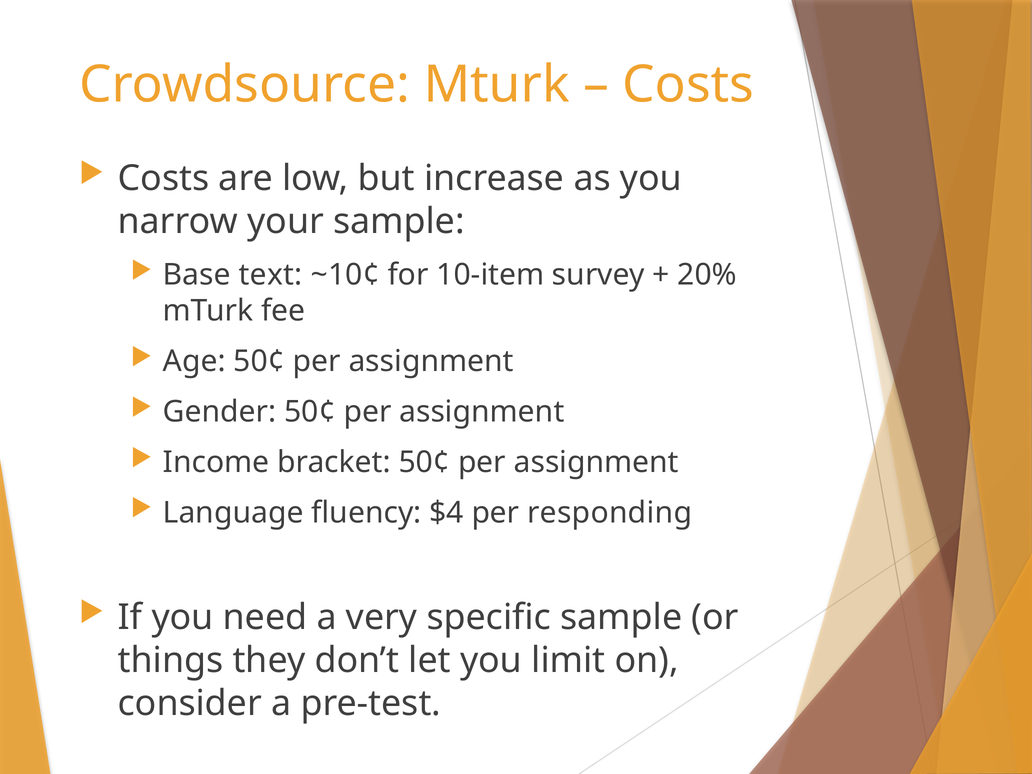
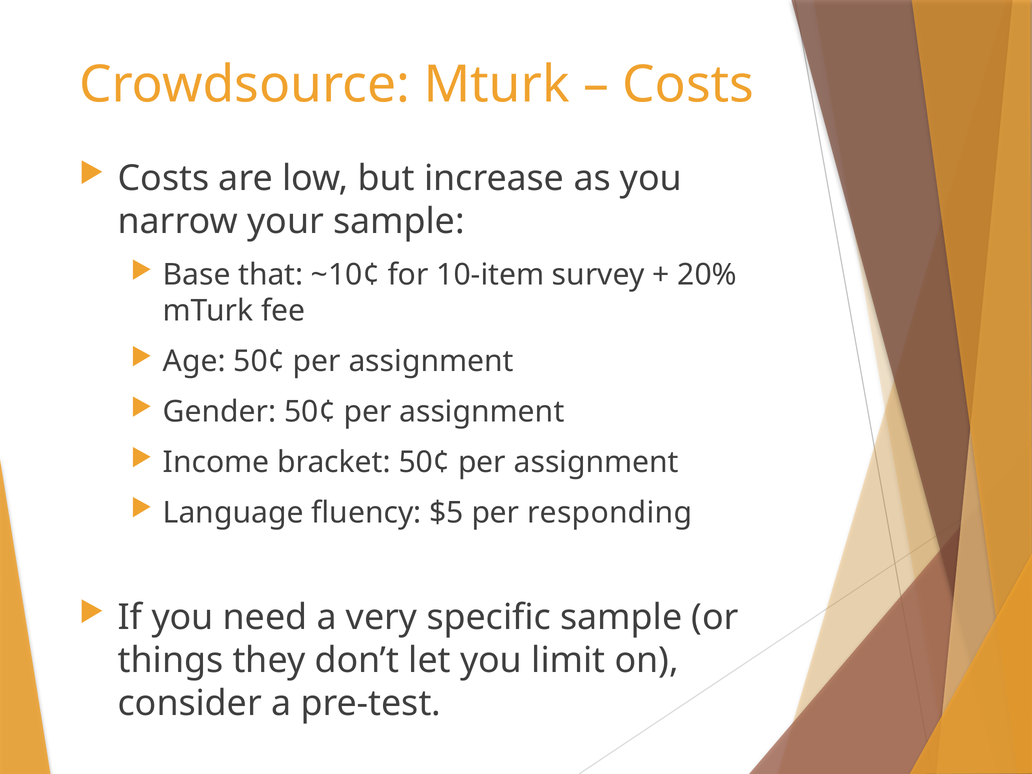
text: text -> that
$4: $4 -> $5
